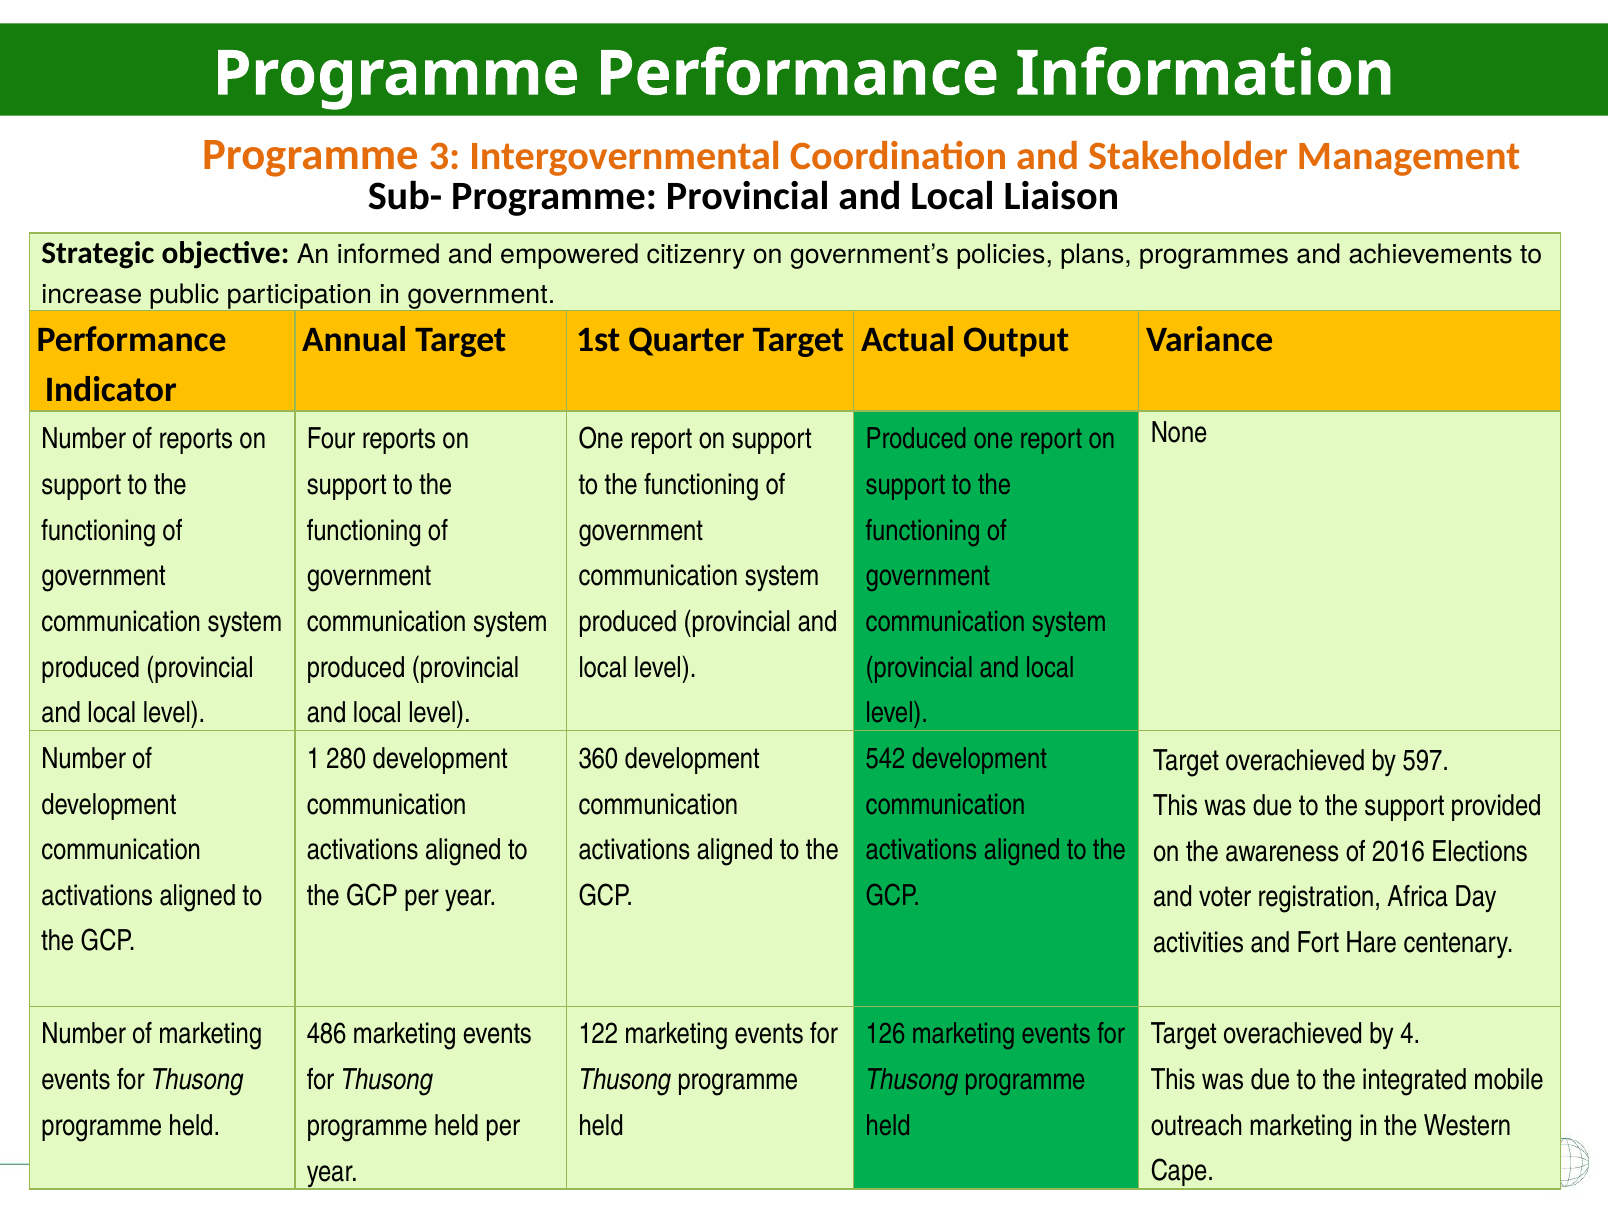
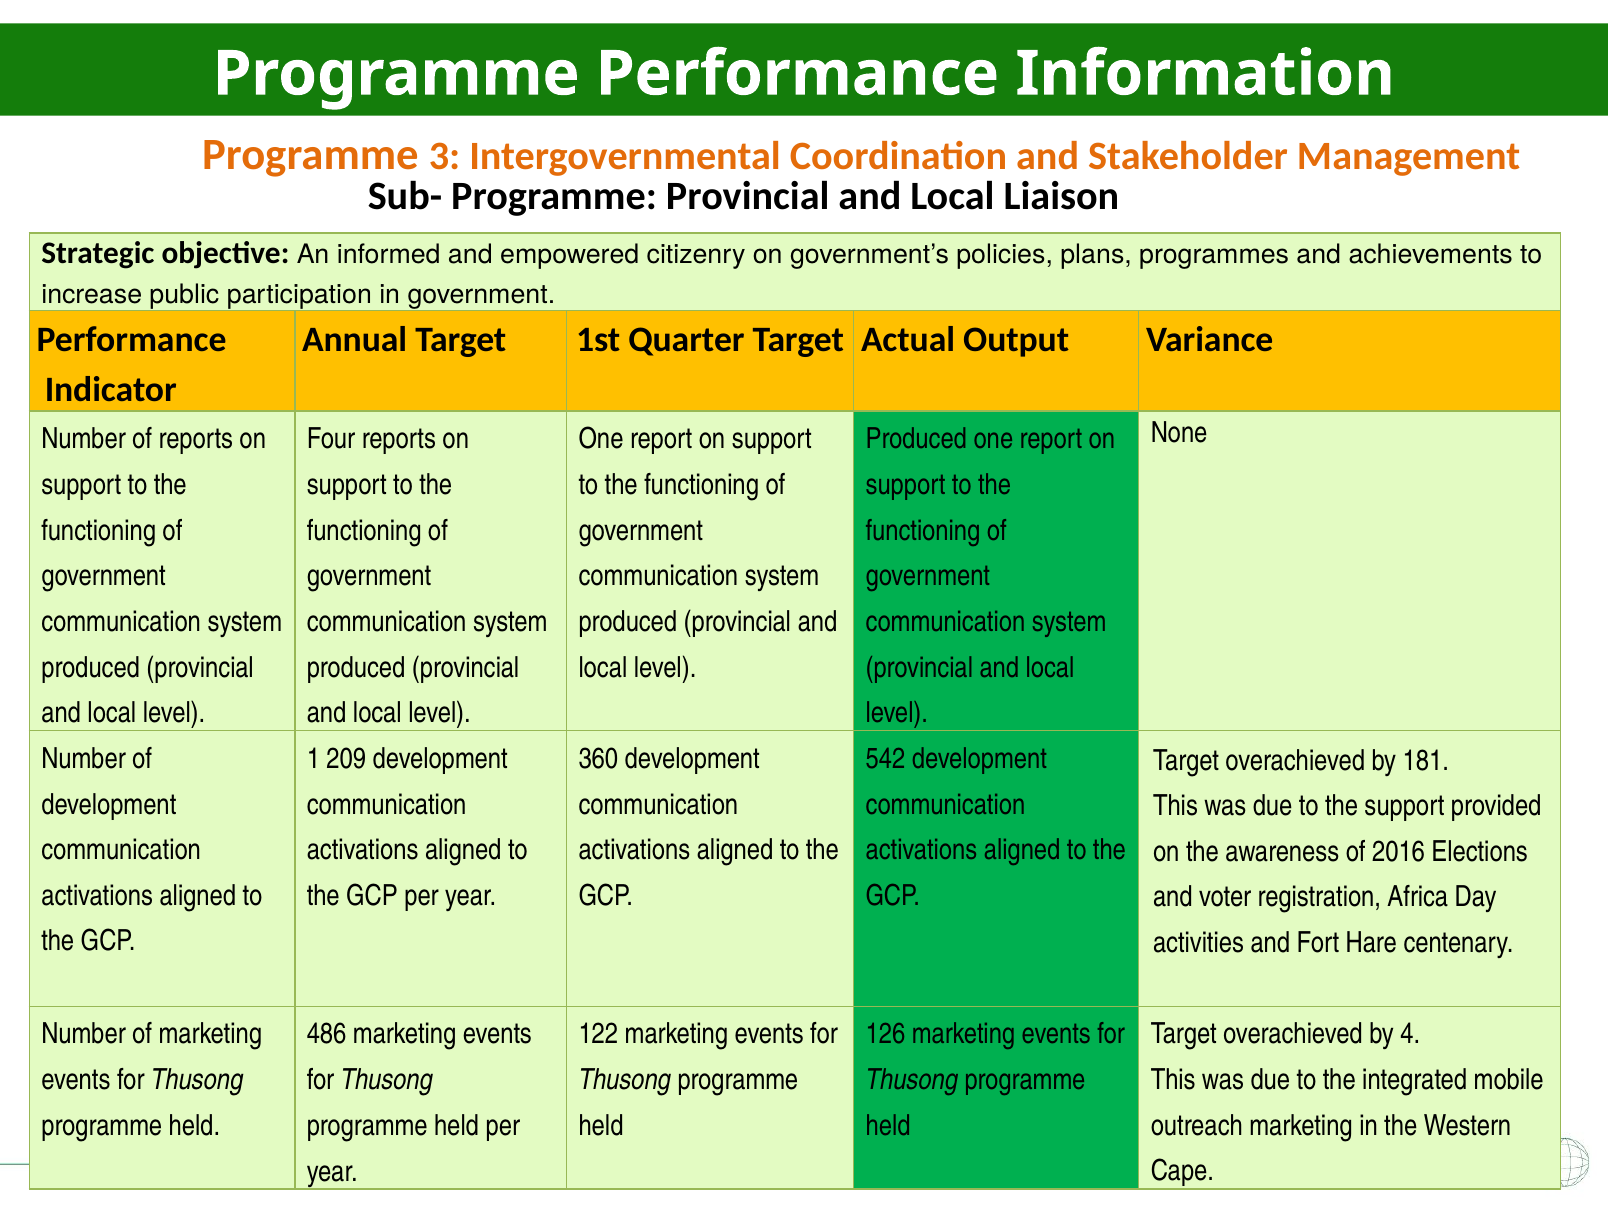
280: 280 -> 209
597: 597 -> 181
